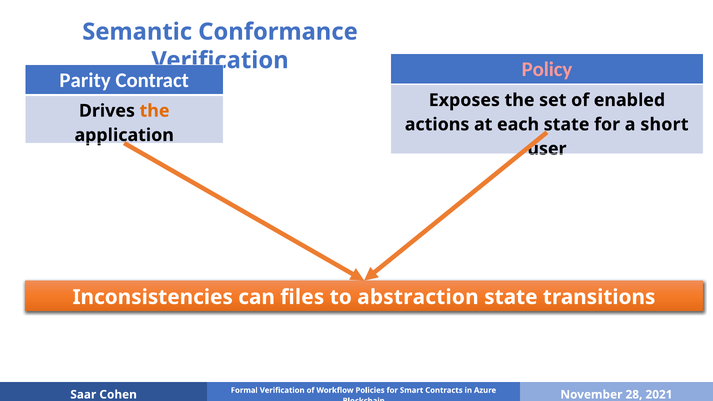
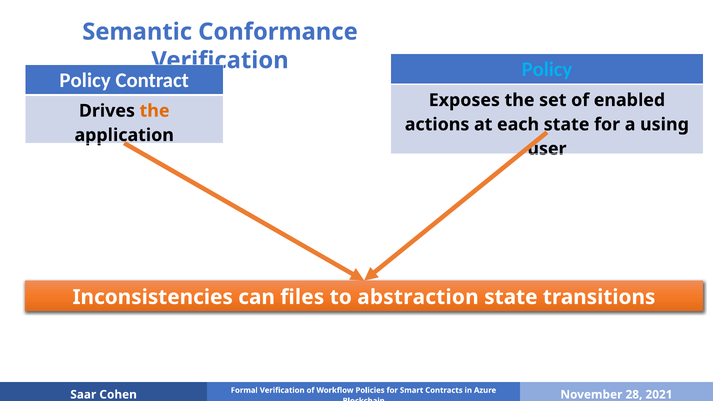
Policy at (547, 70) colour: pink -> light blue
Parity at (85, 80): Parity -> Policy
short: short -> using
